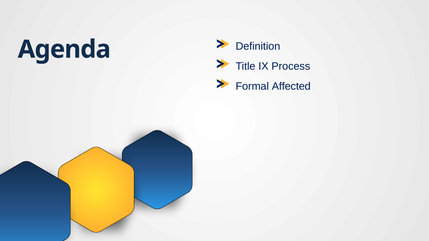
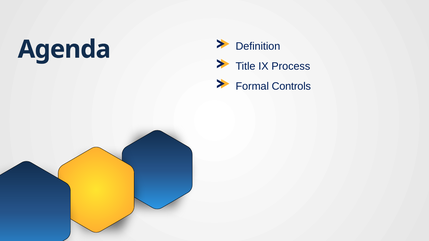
Affected: Affected -> Controls
